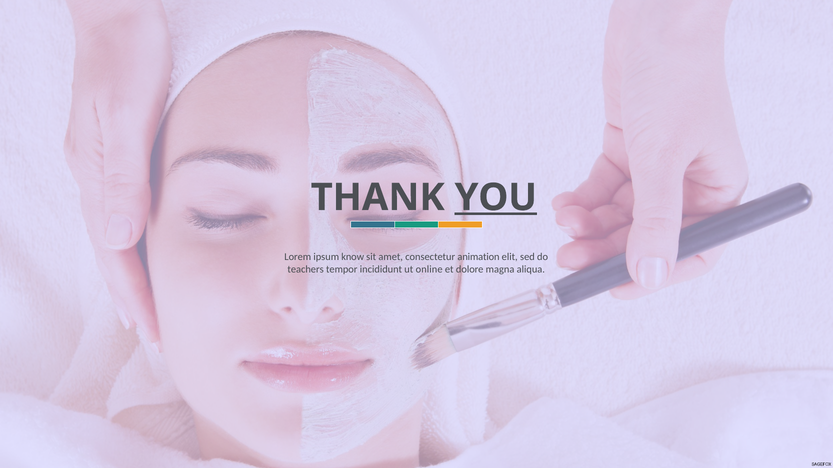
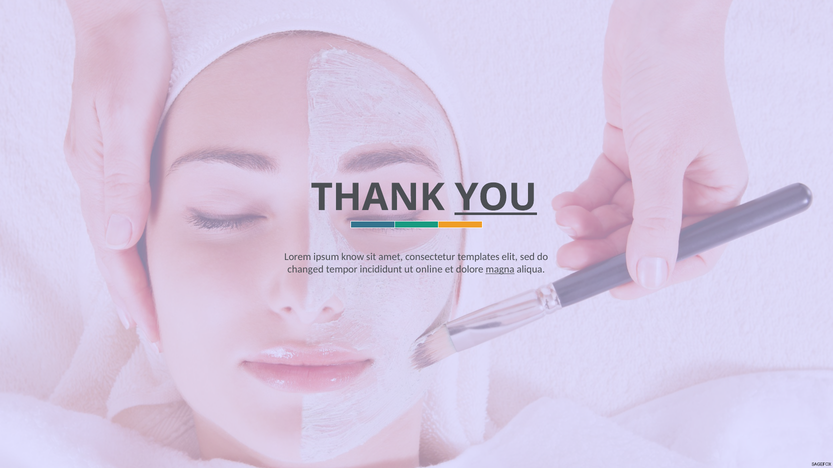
animation: animation -> templates
teachers: teachers -> changed
magna underline: none -> present
